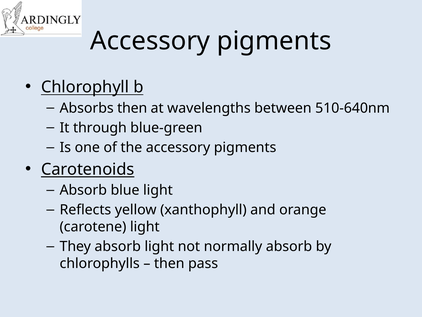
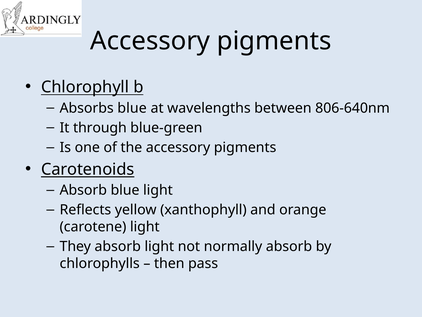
Absorbs then: then -> blue
510-640nm: 510-640nm -> 806-640nm
